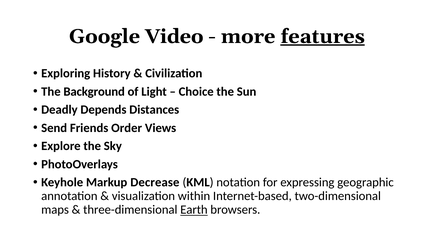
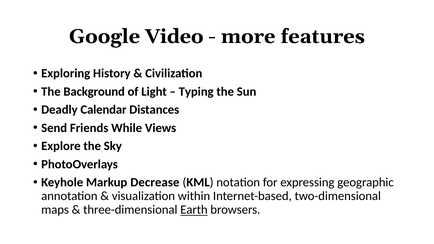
features underline: present -> none
Choice: Choice -> Typing
Depends: Depends -> Calendar
Order: Order -> While
